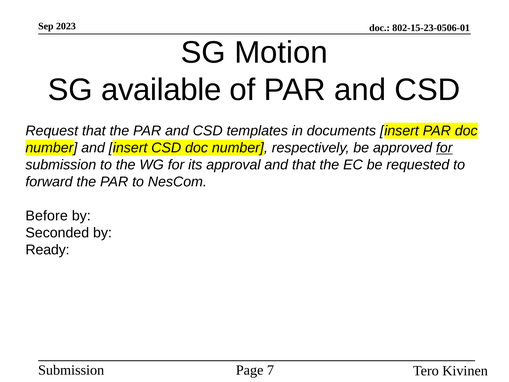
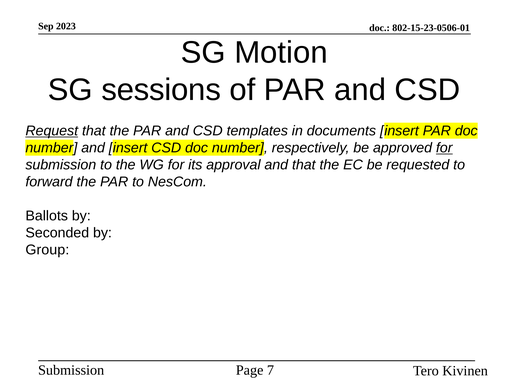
available: available -> sessions
Request underline: none -> present
Before: Before -> Ballots
Ready: Ready -> Group
